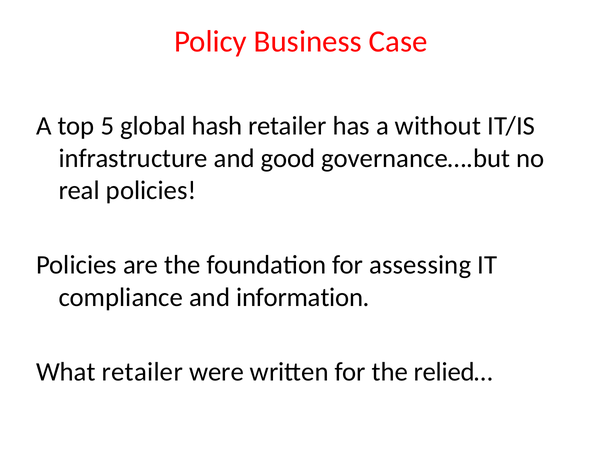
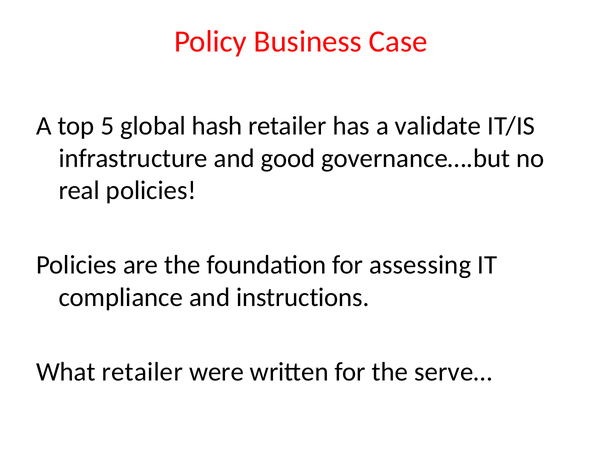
without: without -> validate
information: information -> instructions
relied…: relied… -> serve…
